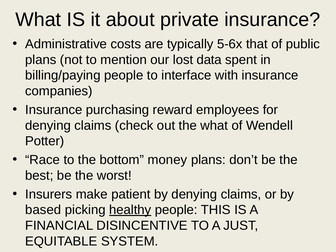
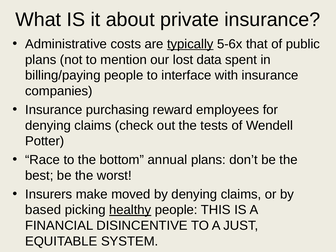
typically underline: none -> present
the what: what -> tests
money: money -> annual
patient: patient -> moved
